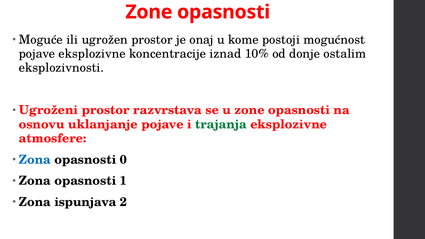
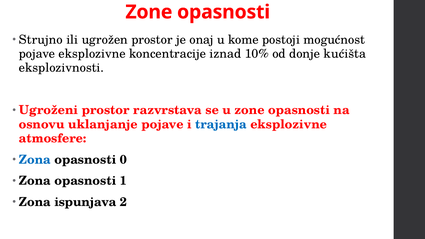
Moguće: Moguće -> Strujno
ostalim: ostalim -> kućišta
trajanja colour: green -> blue
